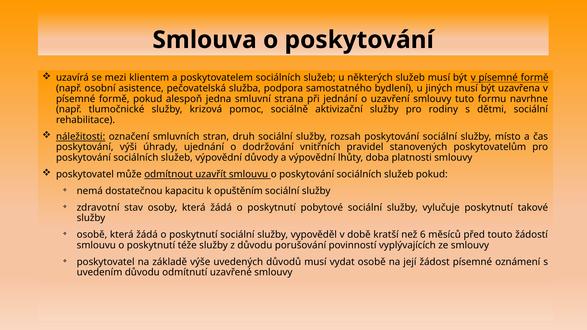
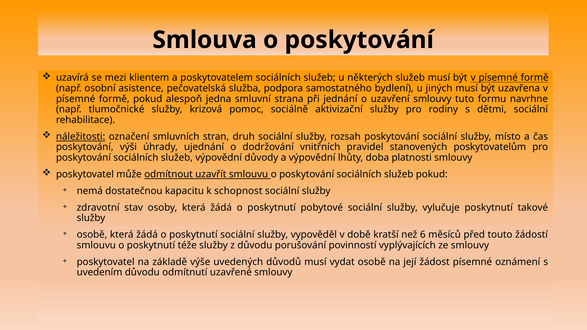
opuštěním: opuštěním -> schopnost
